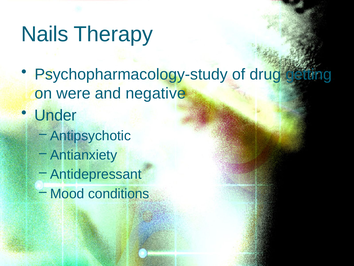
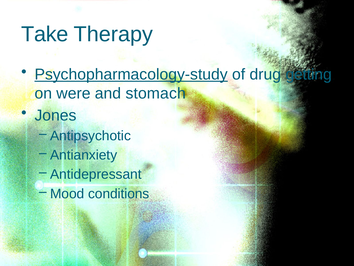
Nails: Nails -> Take
Psychopharmacology-study underline: none -> present
negative: negative -> stomach
Under: Under -> Jones
